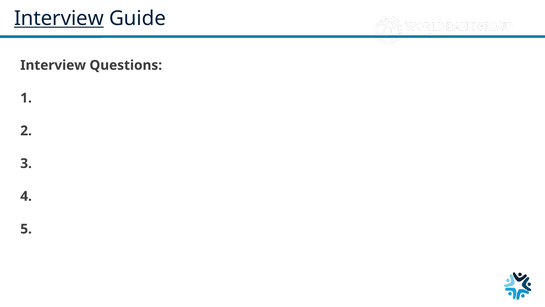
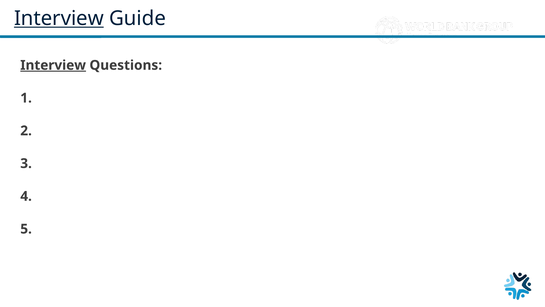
Interview at (53, 65) underline: none -> present
